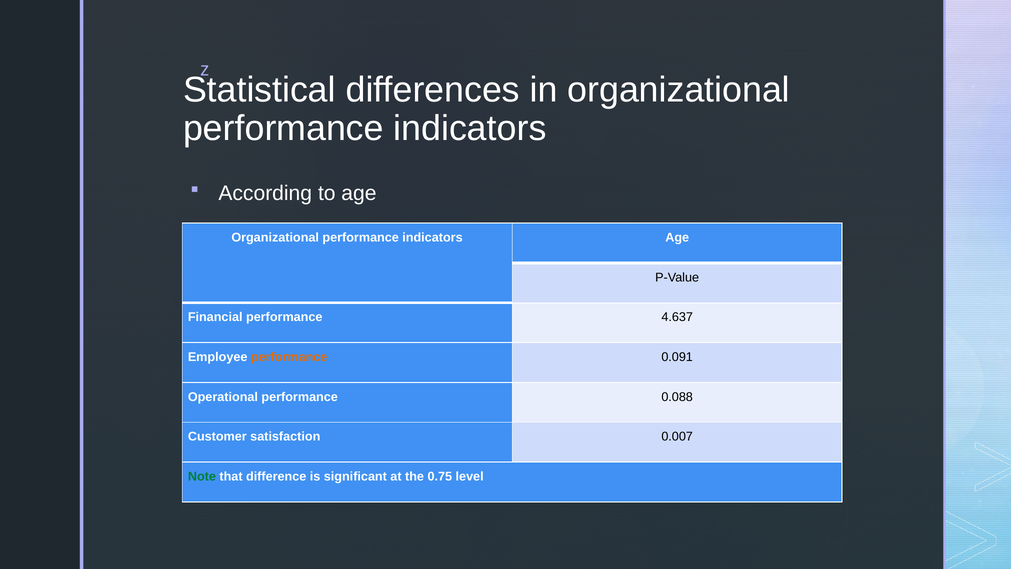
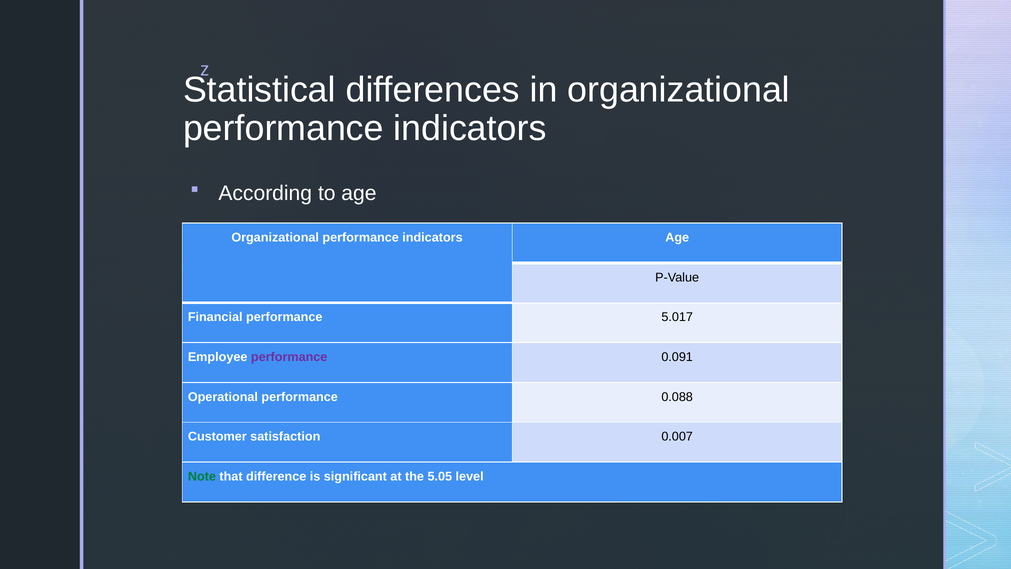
4.637: 4.637 -> 5.017
performance at (289, 357) colour: orange -> purple
0.75: 0.75 -> 5.05
